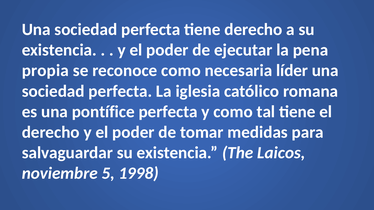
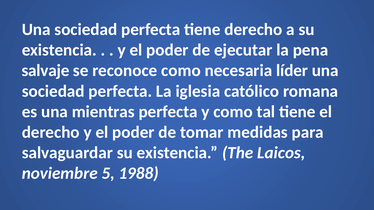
propia: propia -> salvaje
pontífice: pontífice -> mientras
1998: 1998 -> 1988
